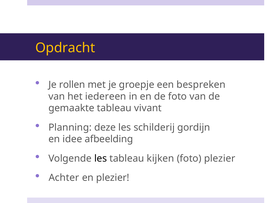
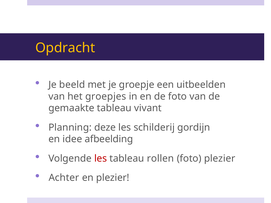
rollen: rollen -> beeld
bespreken: bespreken -> uitbeelden
iedereen: iedereen -> groepjes
les at (101, 159) colour: black -> red
kijken: kijken -> rollen
